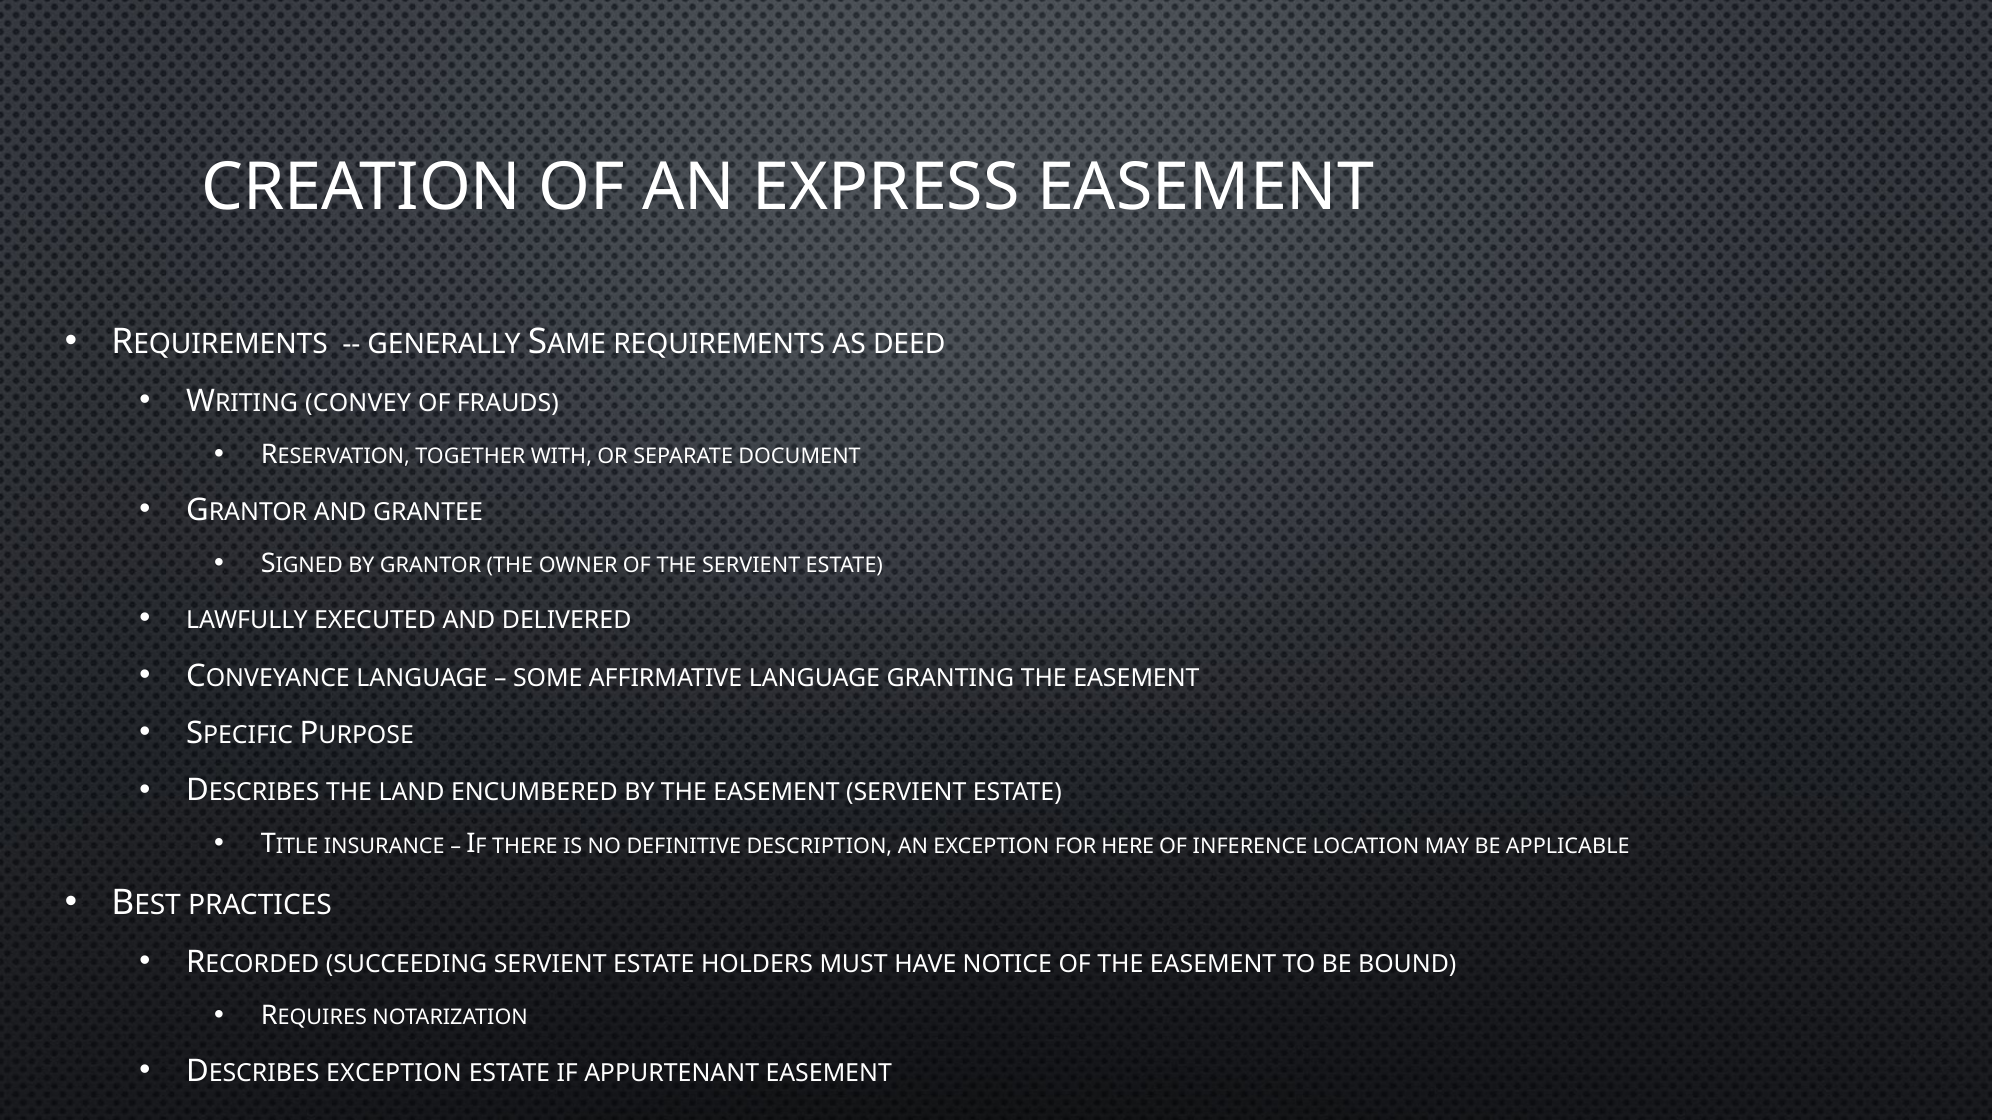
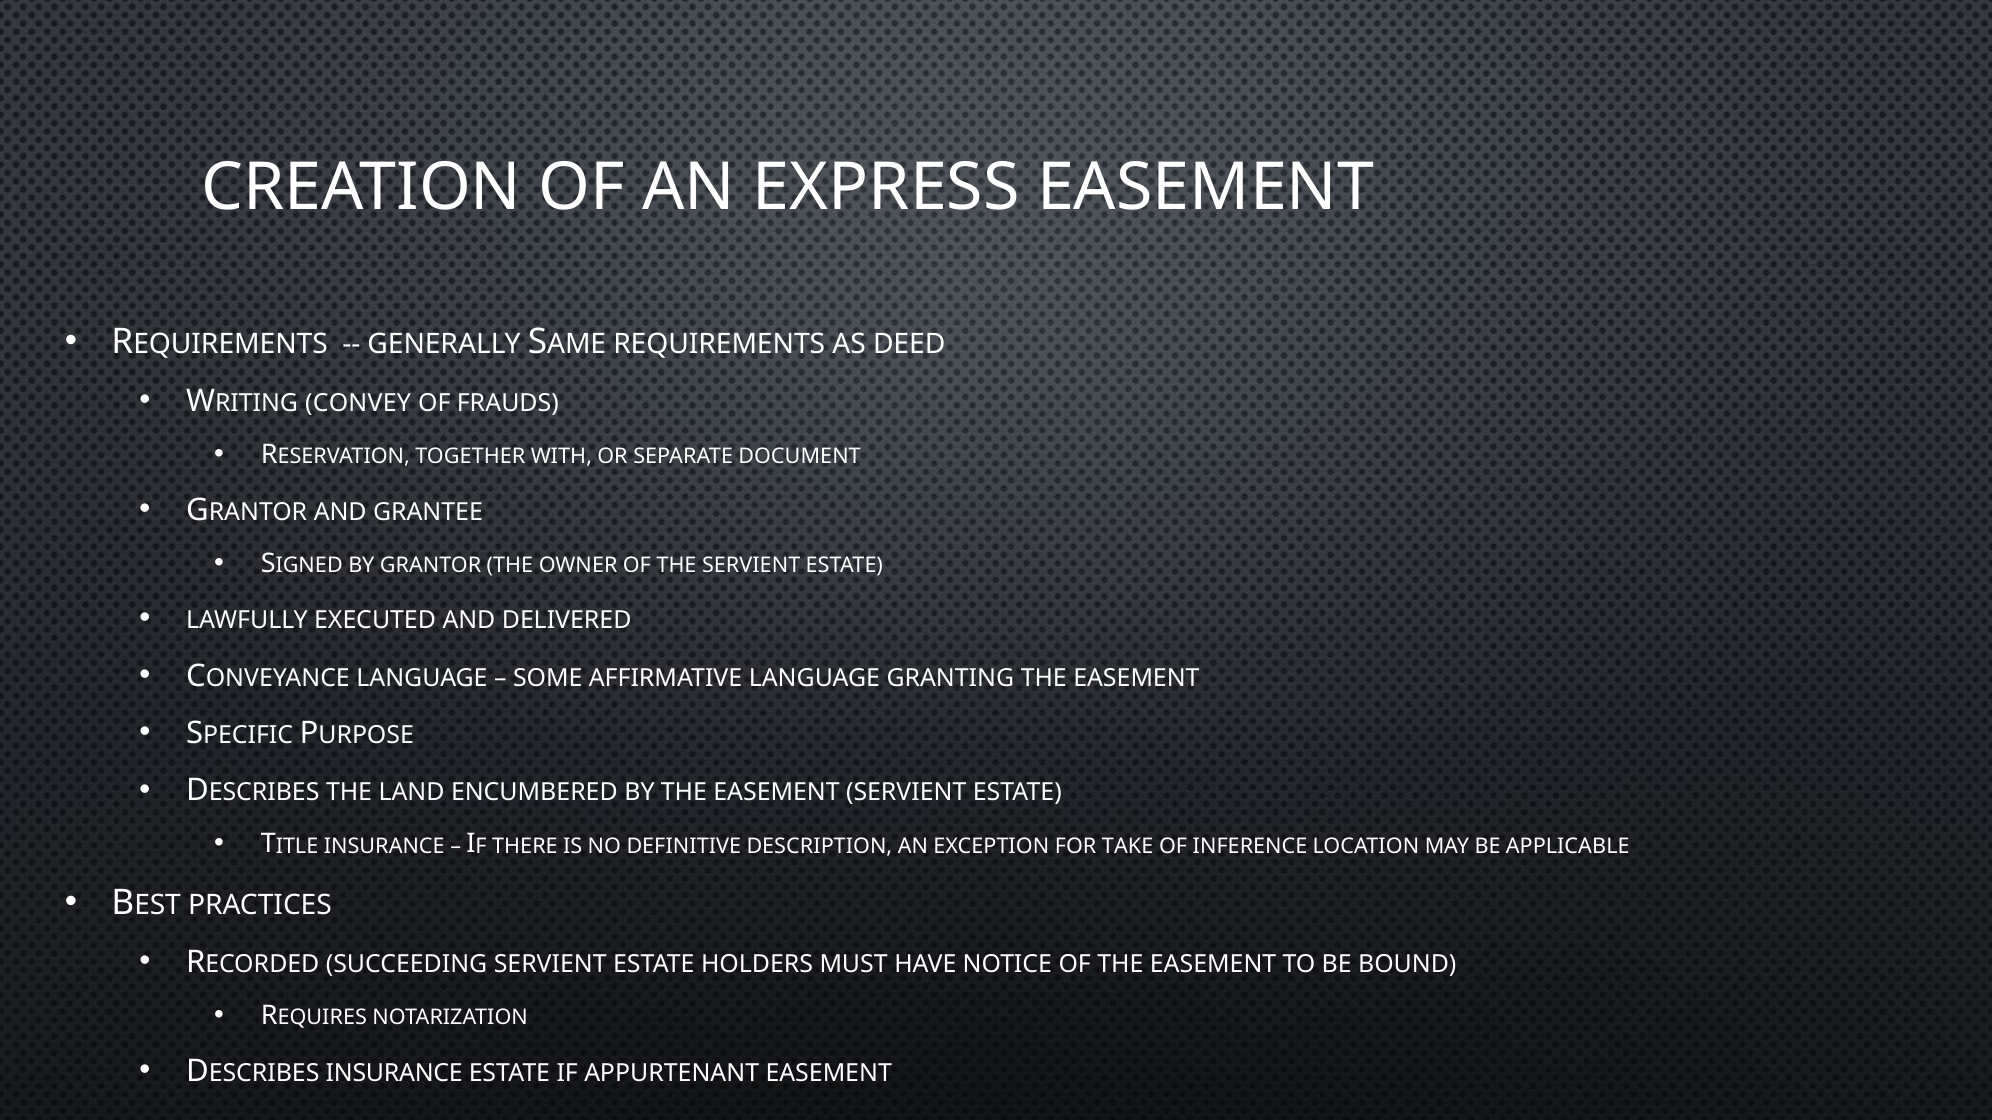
HERE: HERE -> TAKE
DESCRIBES EXCEPTION: EXCEPTION -> INSURANCE
